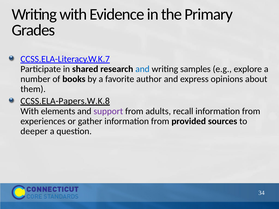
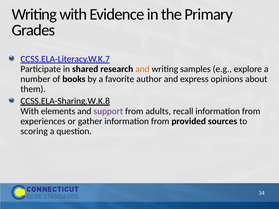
and at (142, 69) colour: blue -> orange
CCSS.ELA-Papers.W.K.8: CCSS.ELA-Papers.W.K.8 -> CCSS.ELA-Sharing.W.K.8
deeper: deeper -> scoring
